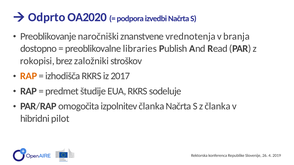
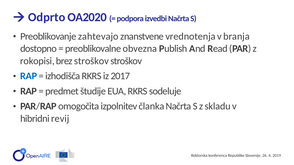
naročniški: naročniški -> zahtevajo
libraries: libraries -> obvezna
brez založniki: založniki -> stroškov
RAP at (29, 76) colour: orange -> blue
z članka: članka -> skladu
pilot: pilot -> revij
